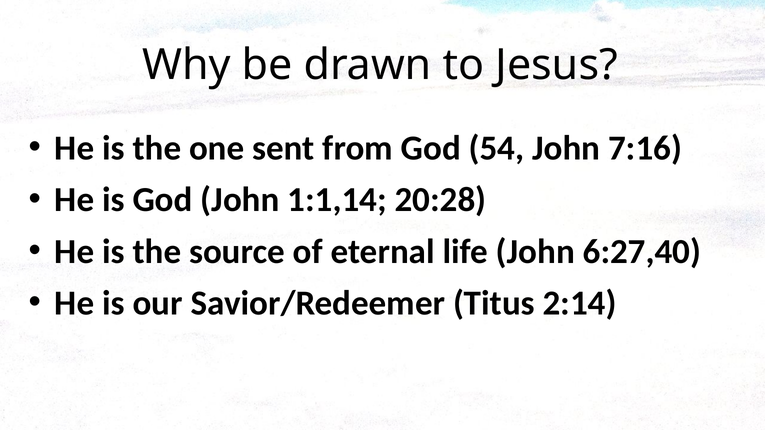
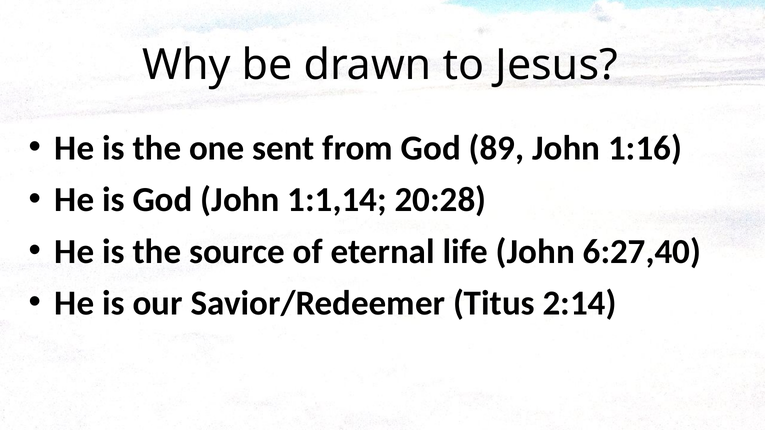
54: 54 -> 89
7:16: 7:16 -> 1:16
